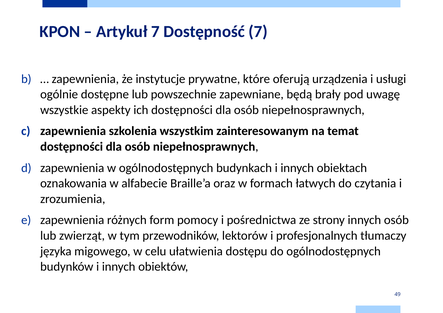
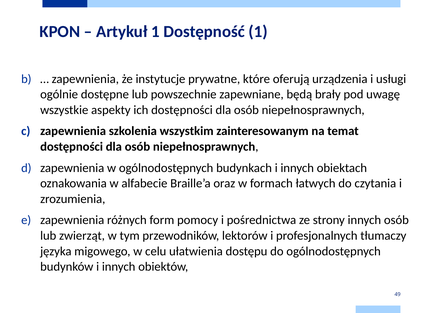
Artykuł 7: 7 -> 1
Dostępność 7: 7 -> 1
